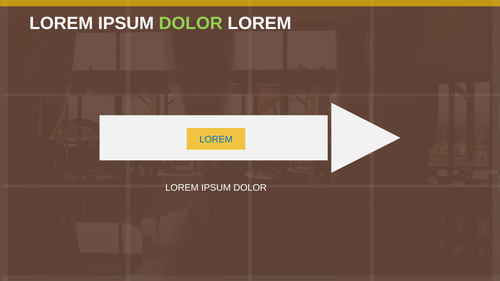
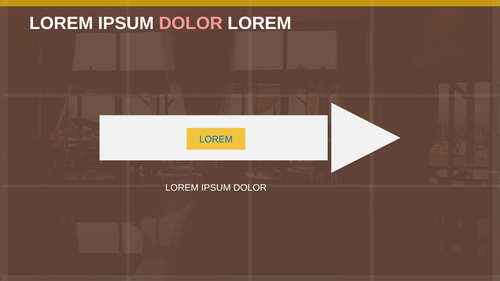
DOLOR at (191, 23) colour: light green -> pink
